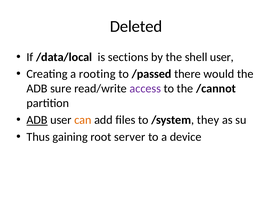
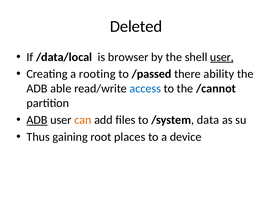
sections: sections -> browser
user at (222, 57) underline: none -> present
would: would -> ability
sure: sure -> able
access colour: purple -> blue
they: they -> data
server: server -> places
